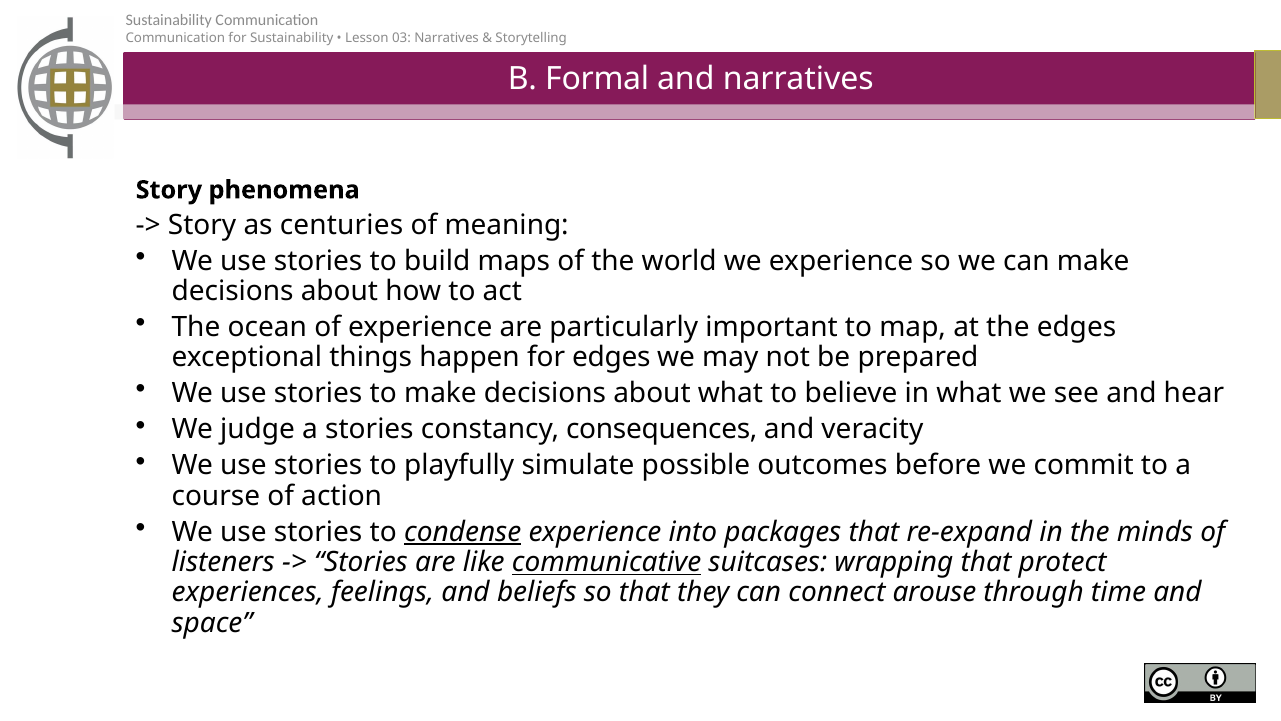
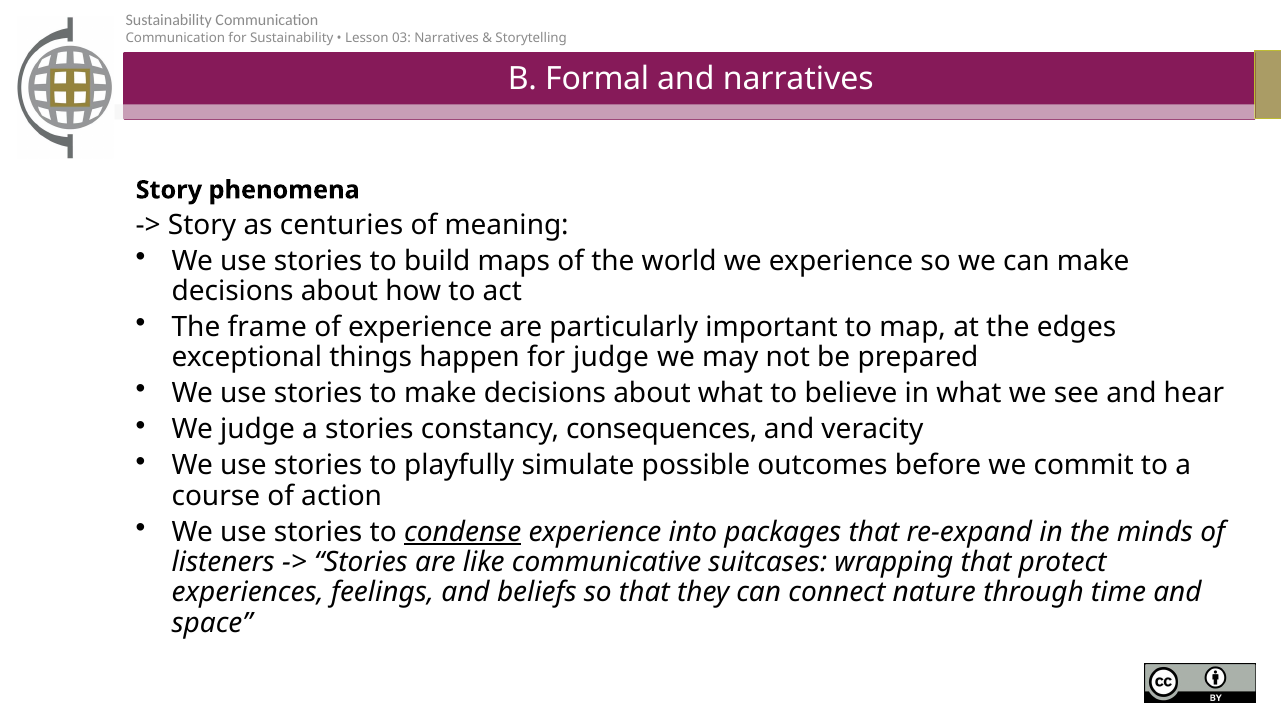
ocean: ocean -> frame
for edges: edges -> judge
communicative underline: present -> none
arouse: arouse -> nature
